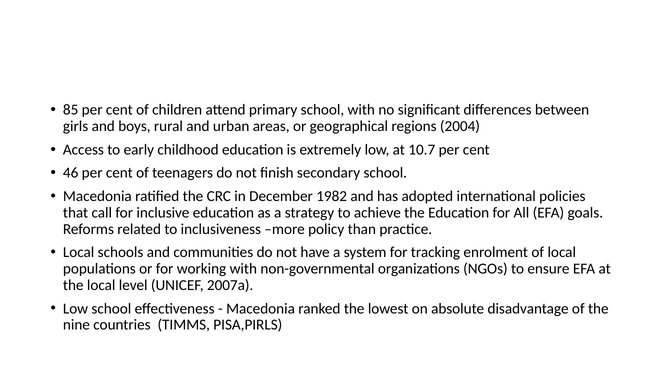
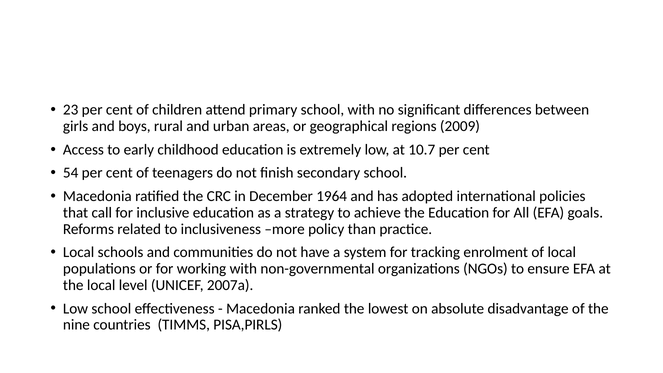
85: 85 -> 23
2004: 2004 -> 2009
46: 46 -> 54
1982: 1982 -> 1964
